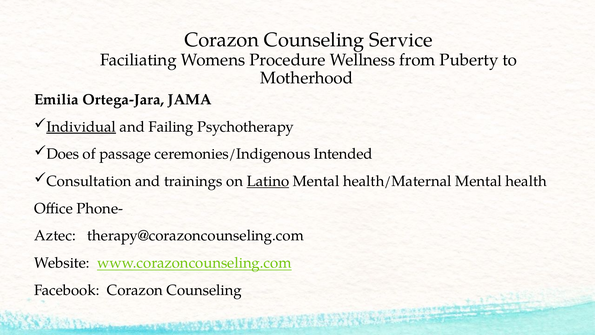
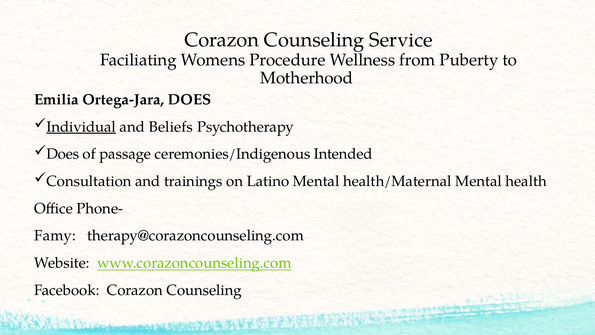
Ortega-Jara JAMA: JAMA -> DOES
Failing: Failing -> Beliefs
Latino underline: present -> none
Aztec: Aztec -> Famy
